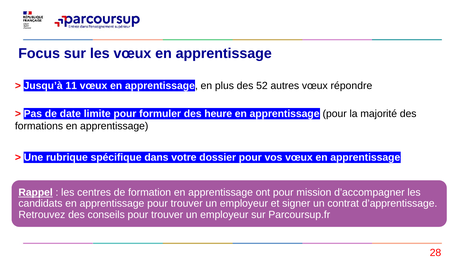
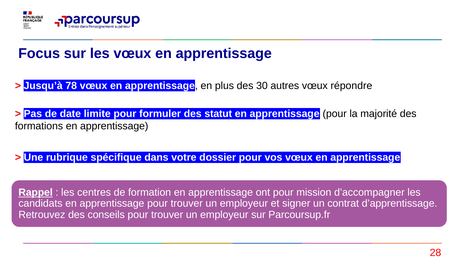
11: 11 -> 78
52: 52 -> 30
heure: heure -> statut
